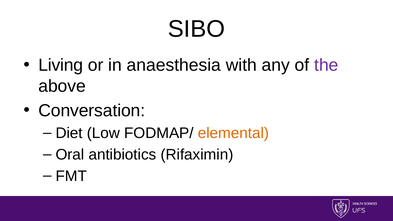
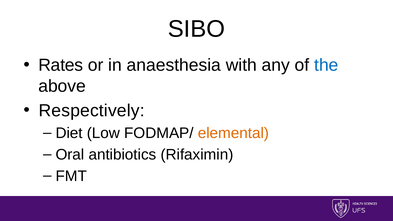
Living: Living -> Rates
the colour: purple -> blue
Conversation: Conversation -> Respectively
